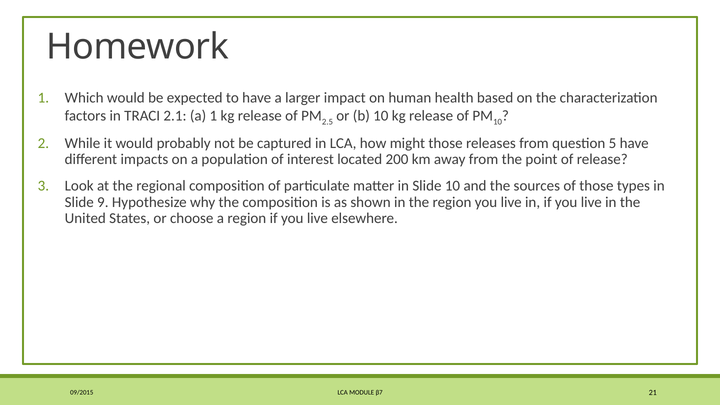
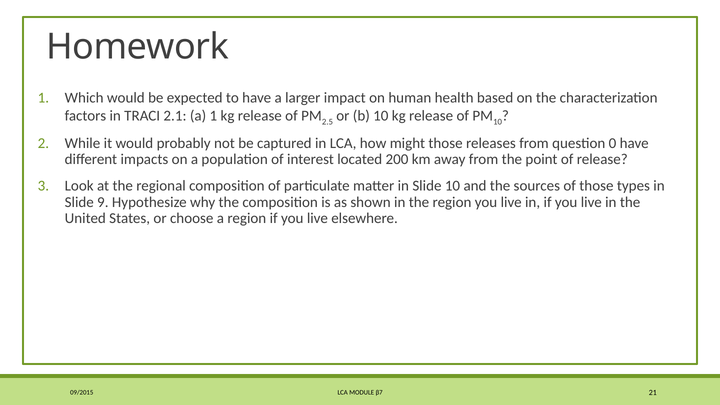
5: 5 -> 0
